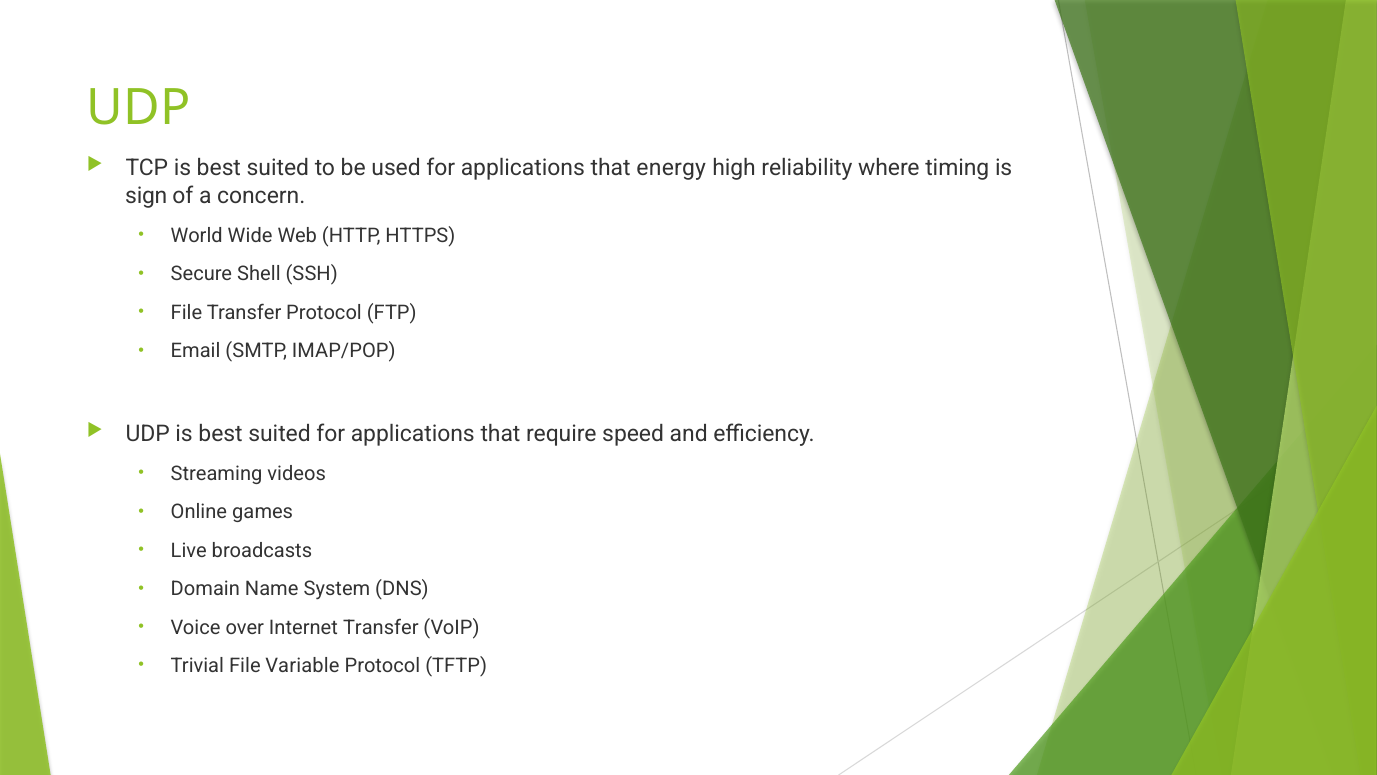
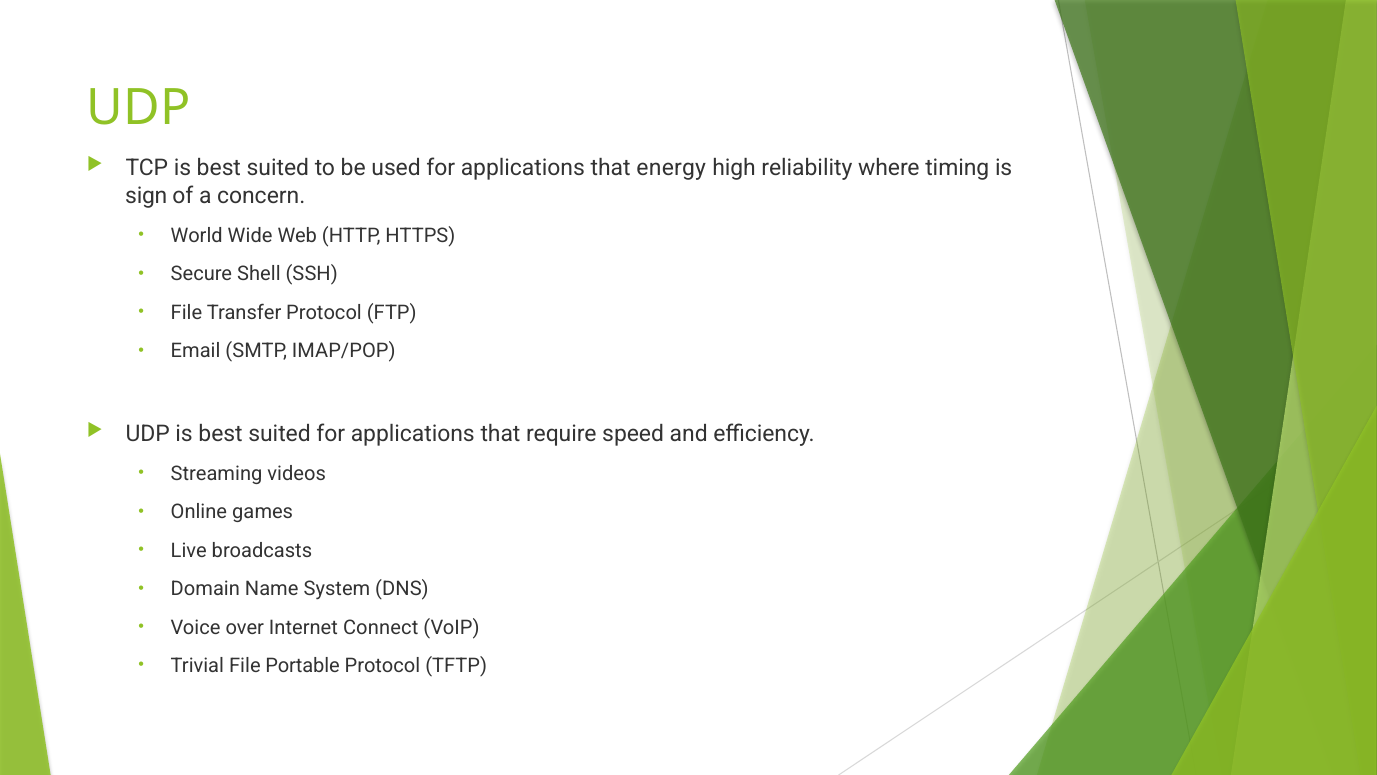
Internet Transfer: Transfer -> Connect
Variable: Variable -> Portable
